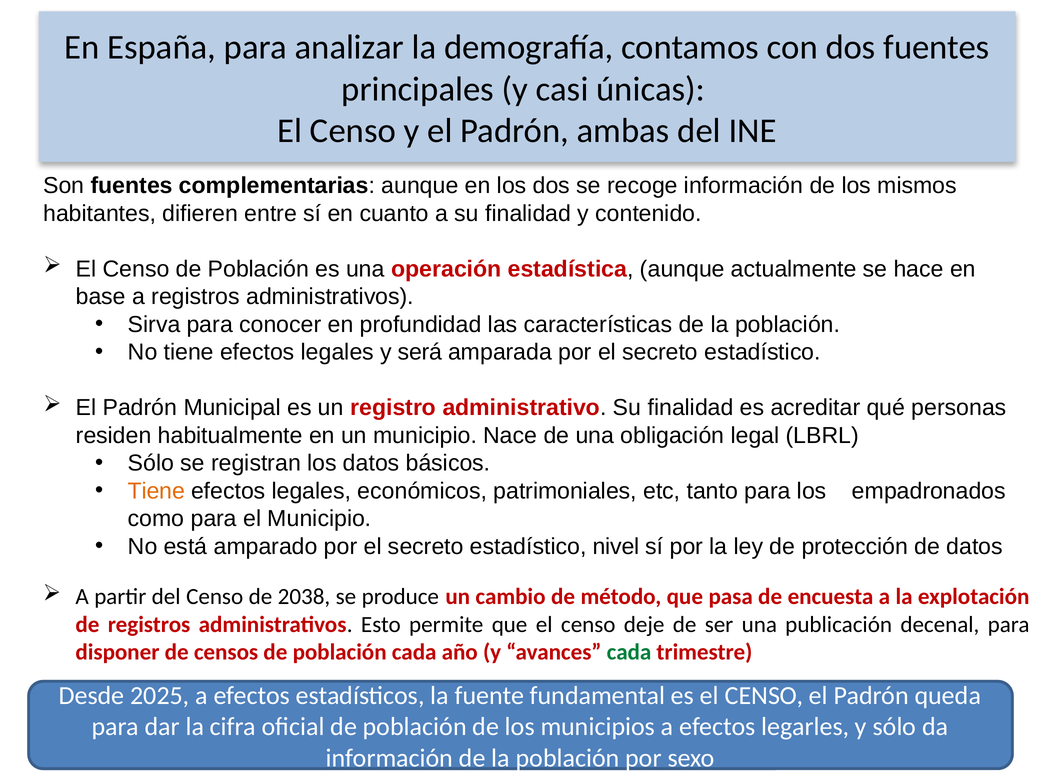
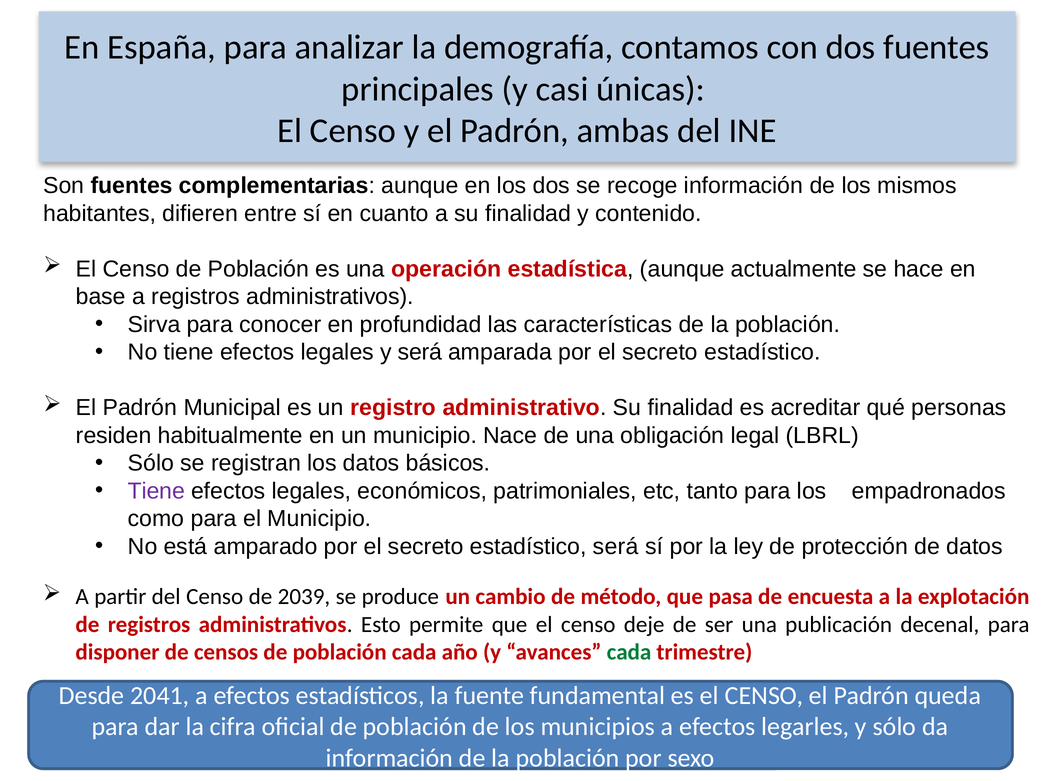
Tiene at (156, 491) colour: orange -> purple
estadístico nivel: nivel -> será
2038: 2038 -> 2039
2025: 2025 -> 2041
